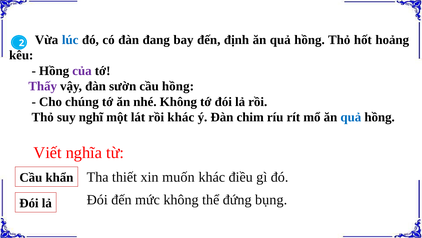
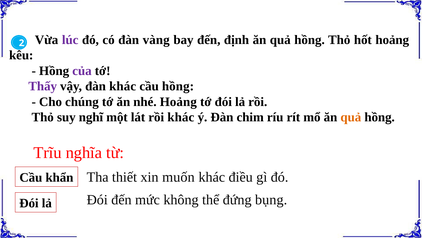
lúc colour: blue -> purple
đang: đang -> vàng
đàn sườn: sườn -> khác
nhé Không: Không -> Hoảng
quả at (351, 117) colour: blue -> orange
Viết: Viết -> Trĩu
